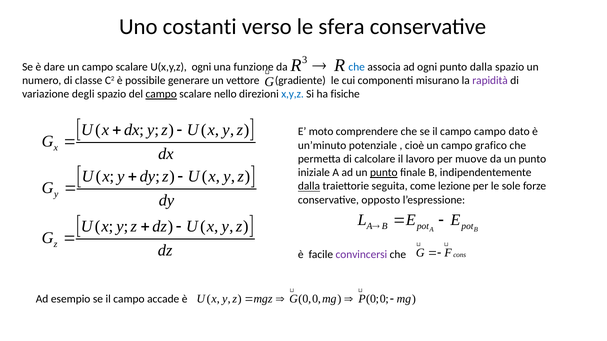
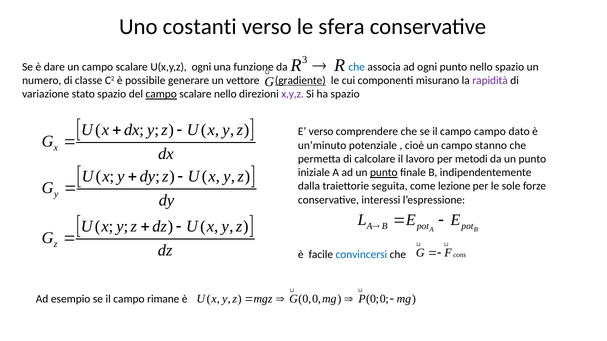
punto dalla: dalla -> nello
gradiente underline: none -> present
degli: degli -> stato
x,y,z colour: blue -> purple
ha fisiche: fisiche -> spazio
E moto: moto -> verso
grafico: grafico -> stanno
muove: muove -> metodi
dalla at (309, 186) underline: present -> none
opposto: opposto -> interessi
convincersi colour: purple -> blue
accade: accade -> rimane
